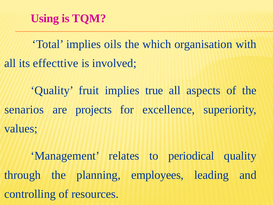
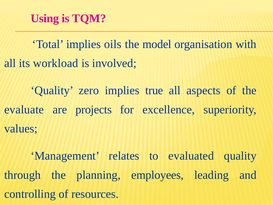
which: which -> model
effecttive: effecttive -> workload
fruit: fruit -> zero
senarios: senarios -> evaluate
periodical: periodical -> evaluated
